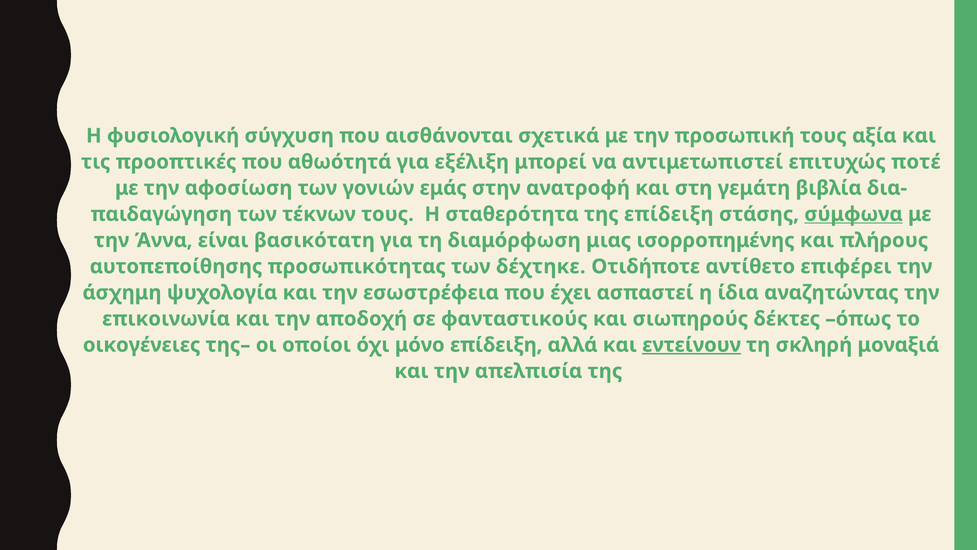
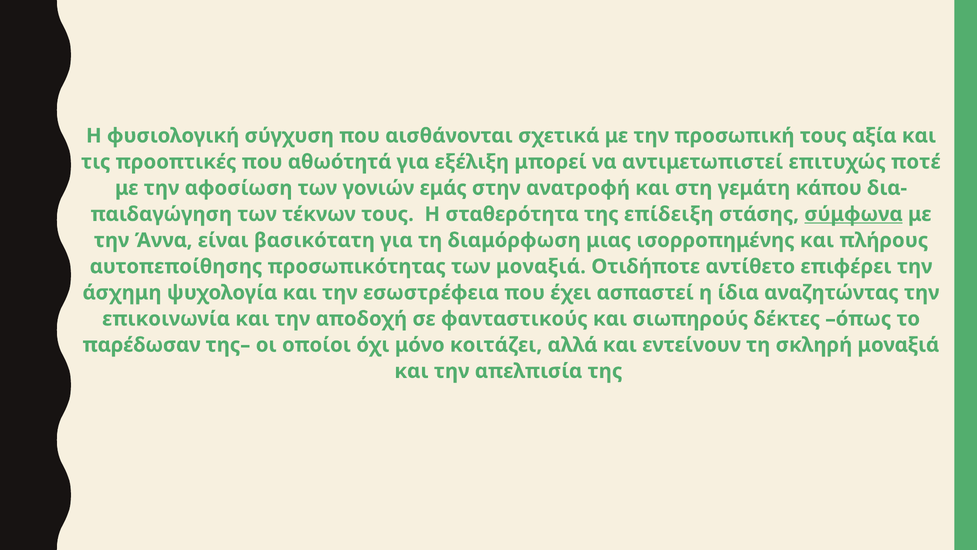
βιβλία: βιβλία -> κάπου
των δέχτηκε: δέχτηκε -> μοναξιά
οικογένειες: οικογένειες -> παρέδωσαν
μόνο επίδειξη: επίδειξη -> κοιτάζει
εντείνουν underline: present -> none
